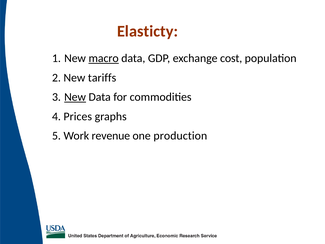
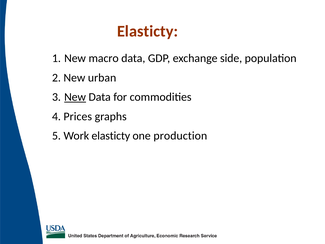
macro underline: present -> none
cost: cost -> side
tariffs: tariffs -> urban
Work revenue: revenue -> elasticty
